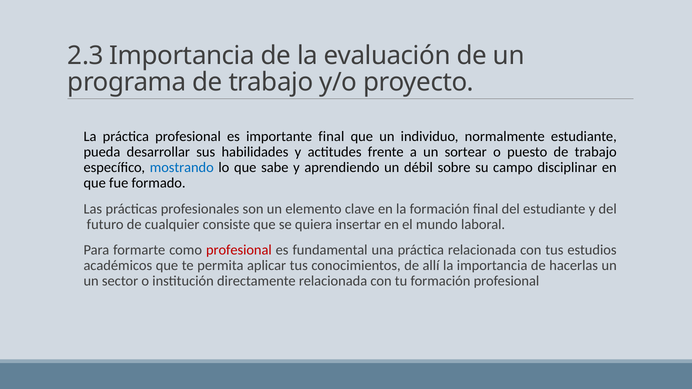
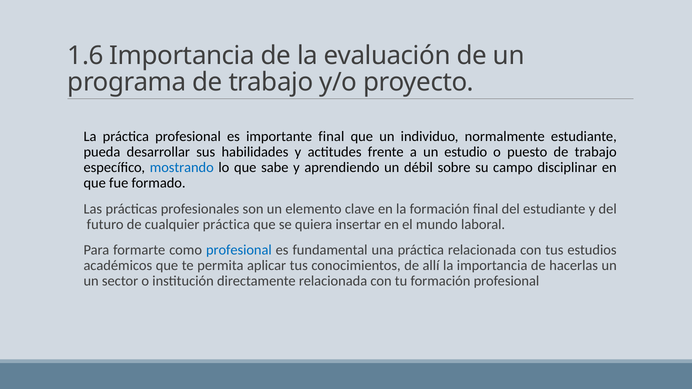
2.3: 2.3 -> 1.6
sortear: sortear -> estudio
cualquier consiste: consiste -> práctica
profesional at (239, 250) colour: red -> blue
